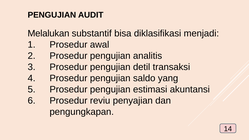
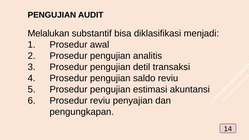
saldo yang: yang -> reviu
